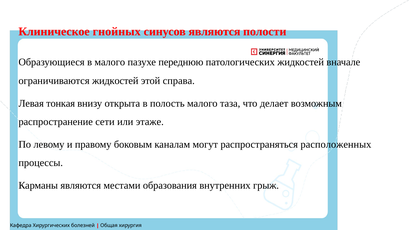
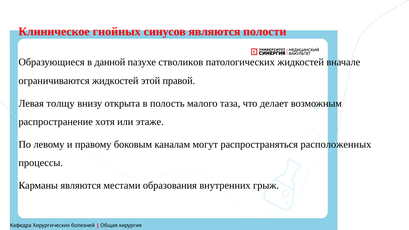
в малого: малого -> данной
переднюю: переднюю -> стволиков
справа: справа -> правой
тонкая: тонкая -> толщу
сети: сети -> хотя
